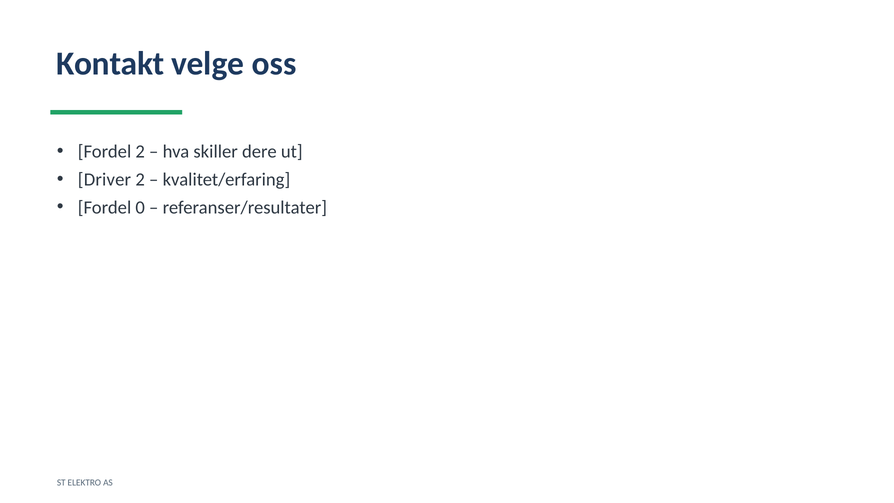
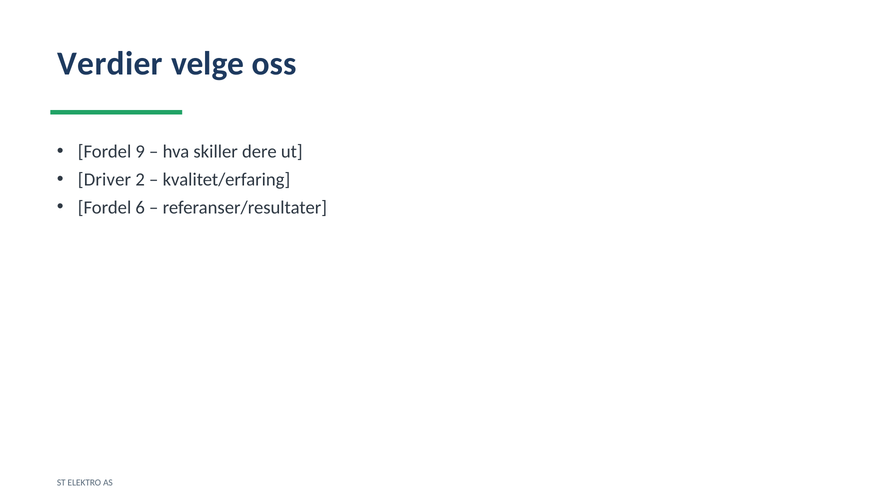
Kontakt: Kontakt -> Verdier
Fordel 2: 2 -> 9
0: 0 -> 6
